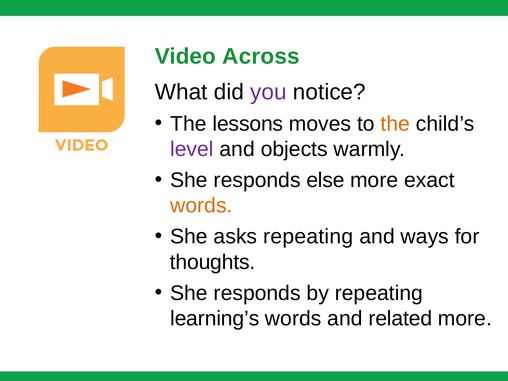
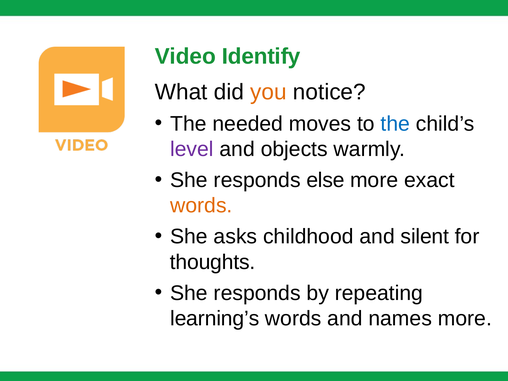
Across: Across -> Identify
you colour: purple -> orange
lessons: lessons -> needed
the at (395, 124) colour: orange -> blue
asks repeating: repeating -> childhood
ways: ways -> silent
related: related -> names
